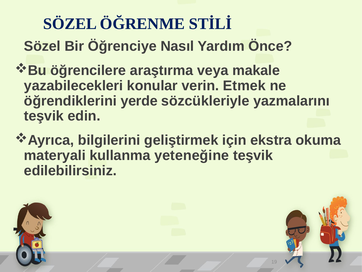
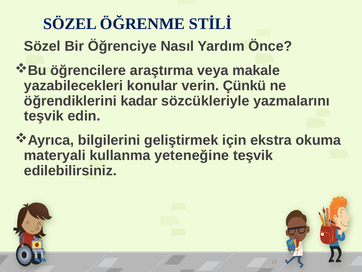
Etmek: Etmek -> Çünkü
yerde: yerde -> kadar
